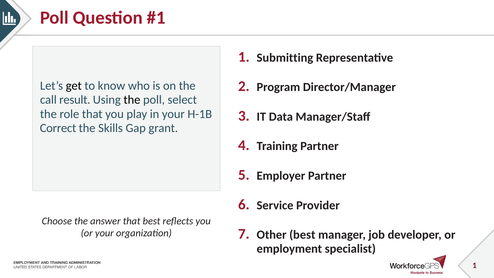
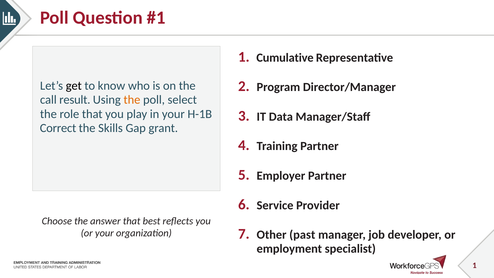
Submitting: Submitting -> Cumulative
the at (132, 100) colour: black -> orange
Other best: best -> past
